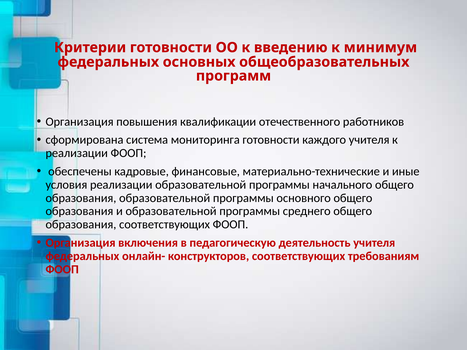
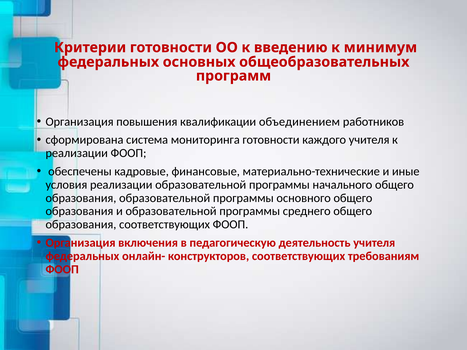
отечественного: отечественного -> объединением
